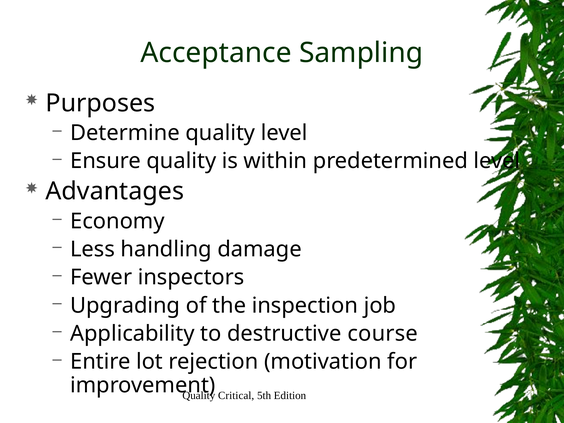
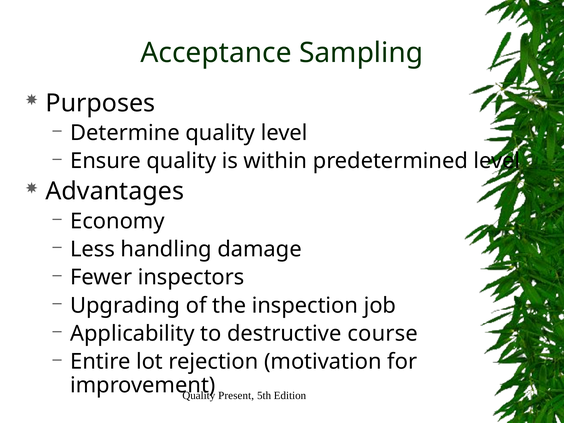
Critical: Critical -> Present
